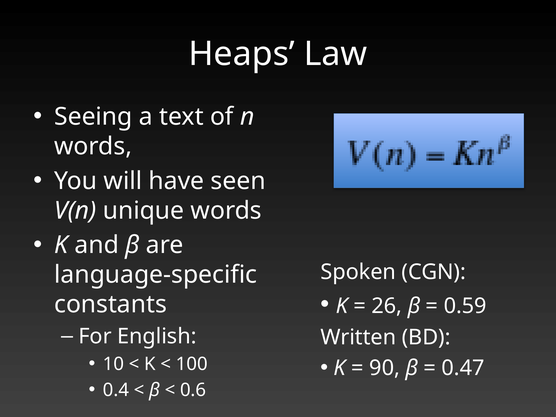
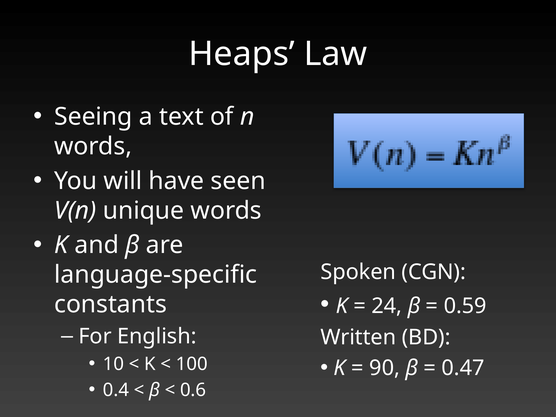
26: 26 -> 24
